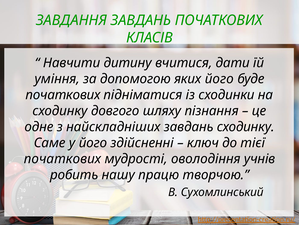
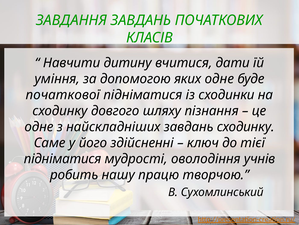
яких його: його -> одне
початкових at (63, 95): початкових -> початкової
початкових at (62, 158): початкових -> підніматися
